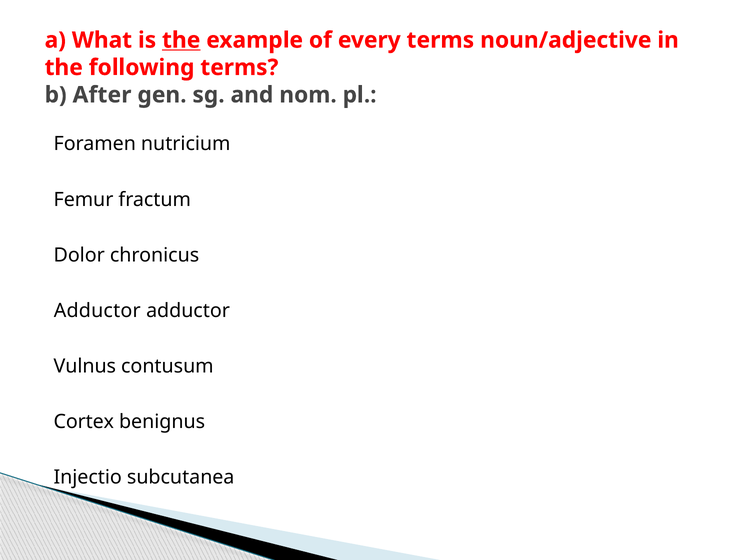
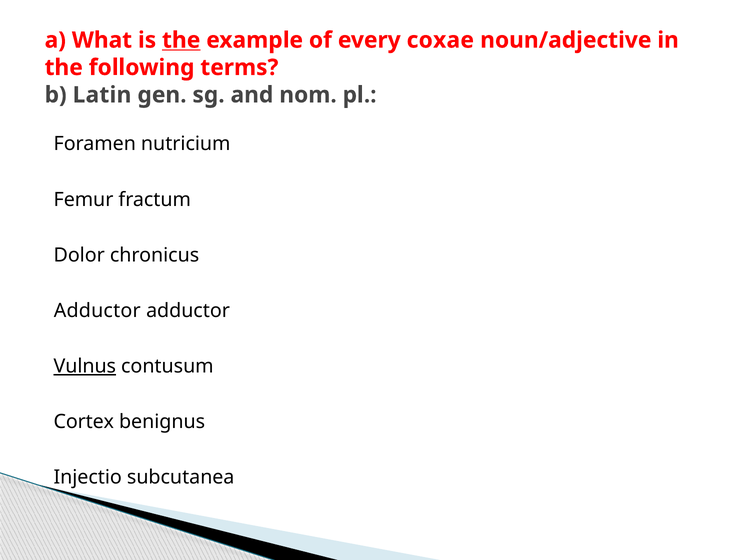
every terms: terms -> coxae
After: After -> Latin
Vulnus underline: none -> present
